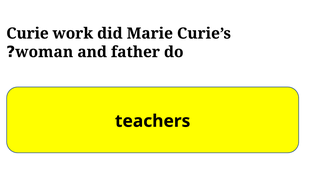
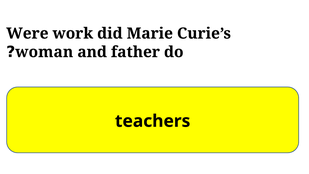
Curie: Curie -> Were
